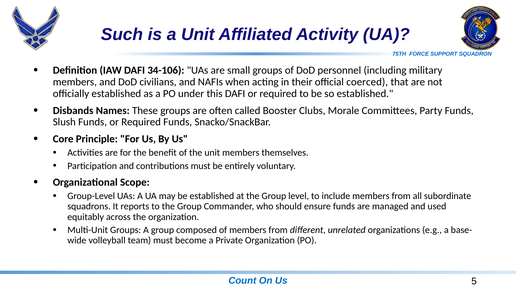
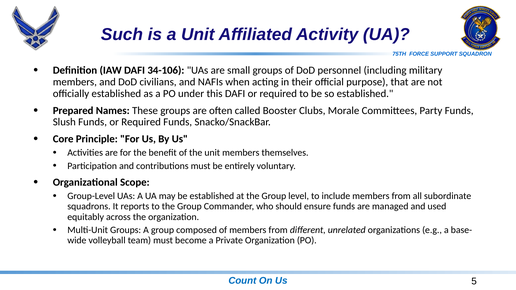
coerced: coerced -> purpose
Disbands: Disbands -> Prepared
